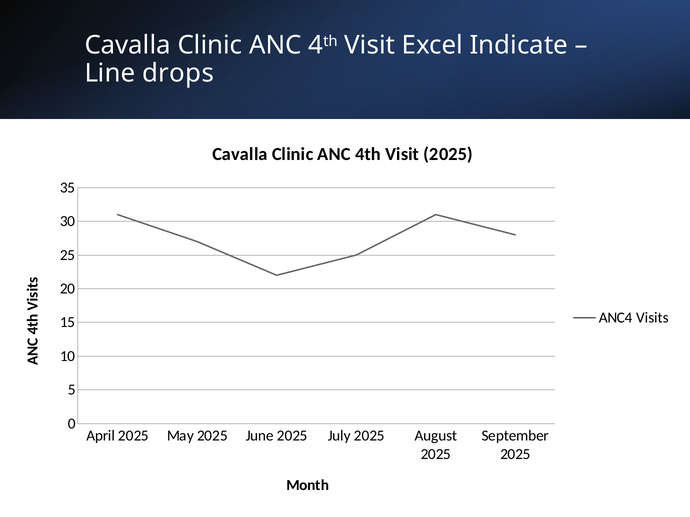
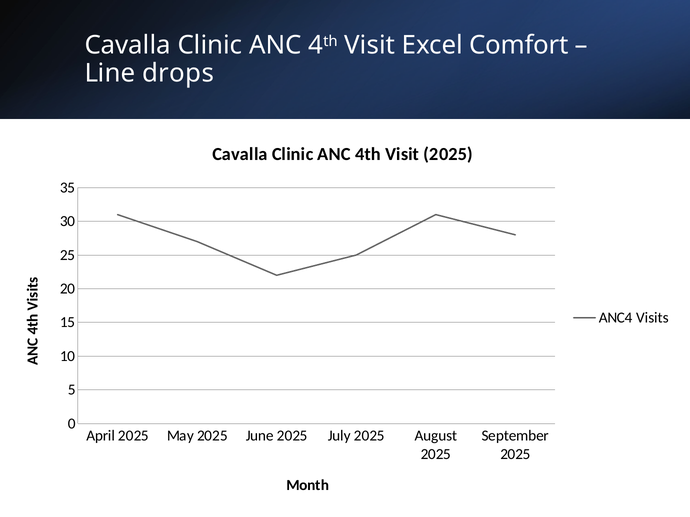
Indicate: Indicate -> Comfort
